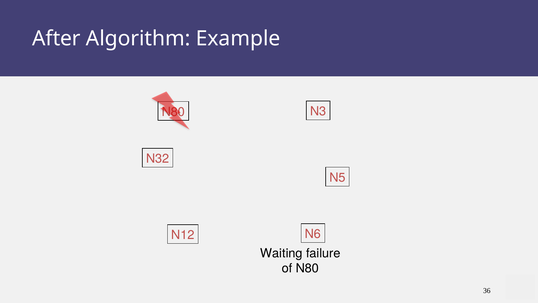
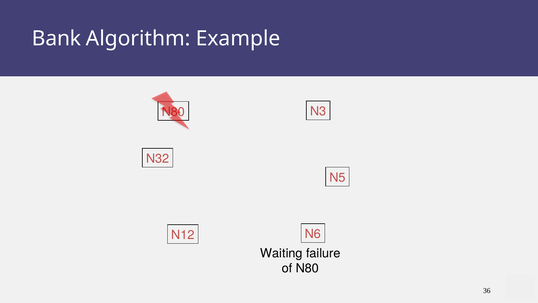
After: After -> Bank
